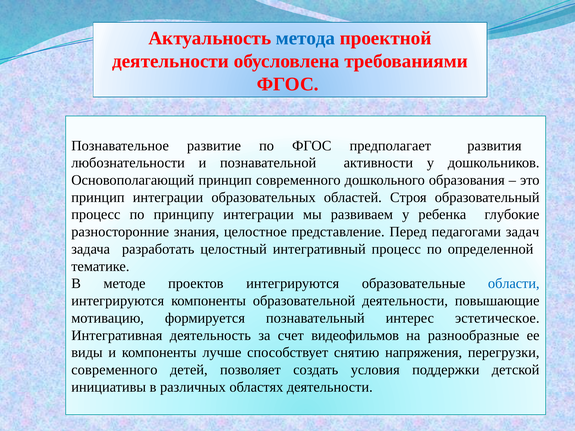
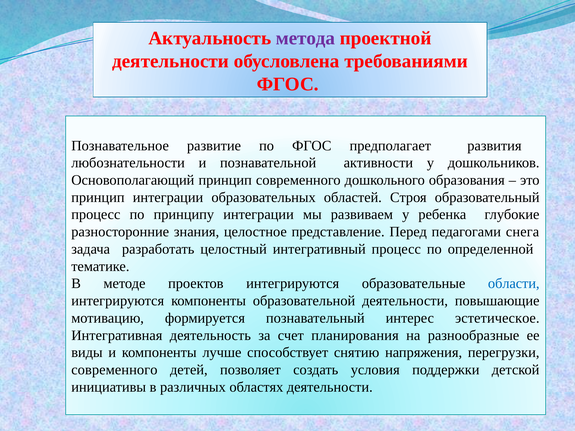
метода colour: blue -> purple
задач: задач -> снега
видеофильмов: видеофильмов -> планирования
